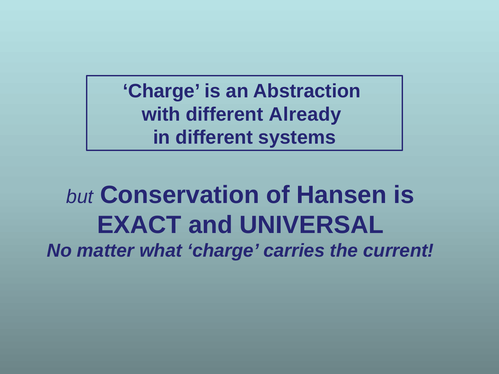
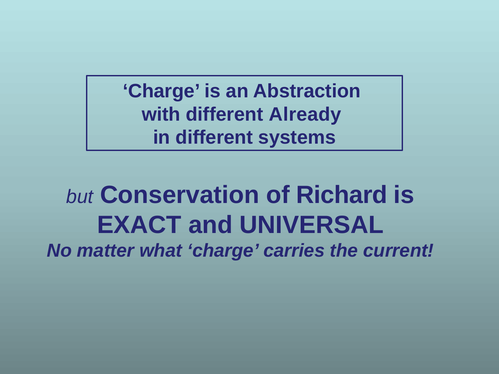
Hansen: Hansen -> Richard
